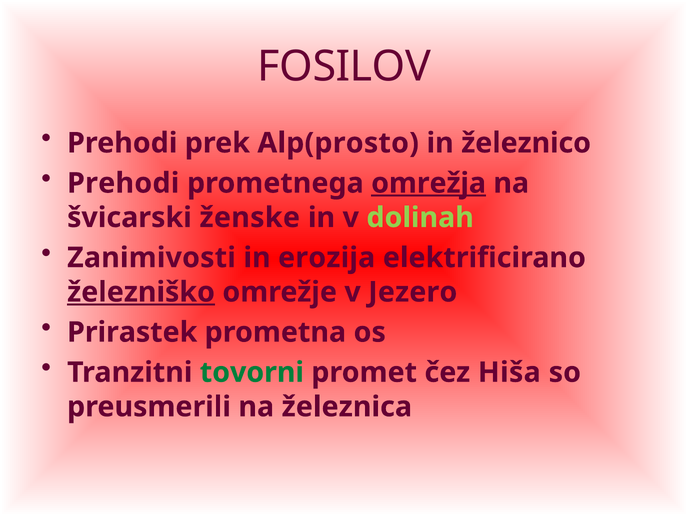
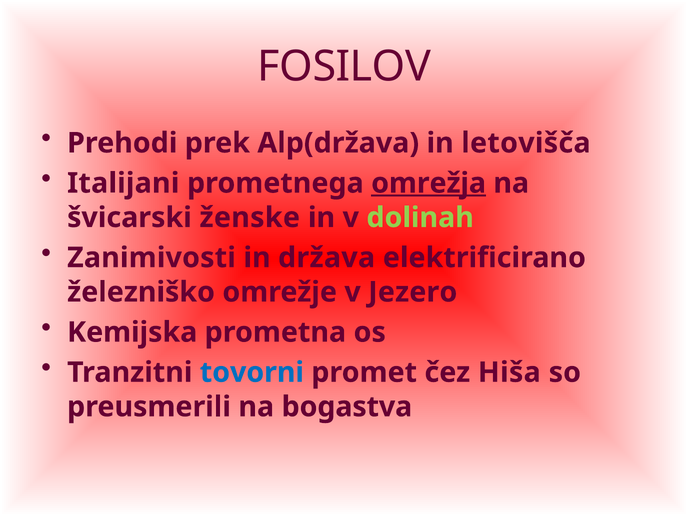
Alp(prosto: Alp(prosto -> Alp(država
železnico: železnico -> letovišča
Prehodi at (123, 183): Prehodi -> Italijani
erozija: erozija -> država
železniško underline: present -> none
Prirastek: Prirastek -> Kemijska
tovorni colour: green -> blue
železnica: železnica -> bogastva
